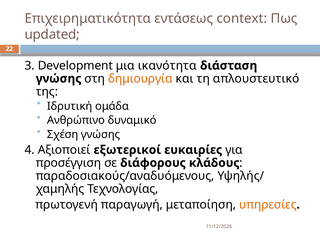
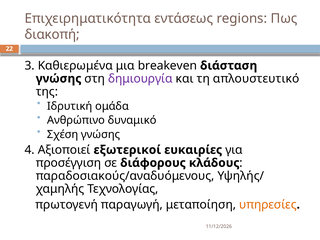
context: context -> regions
updated: updated -> διακοπή
Development: Development -> Καθιερωμένα
ικανότητα: ικανότητα -> breakeven
δημιουργία colour: orange -> purple
